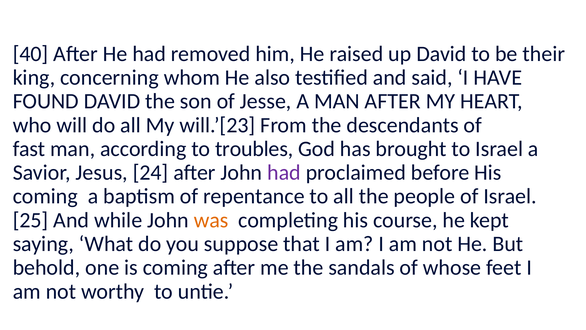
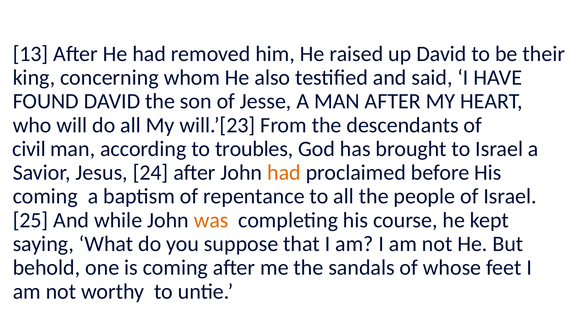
40: 40 -> 13
fast: fast -> civil
had at (284, 172) colour: purple -> orange
